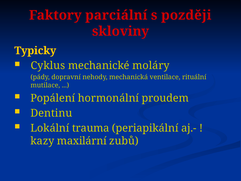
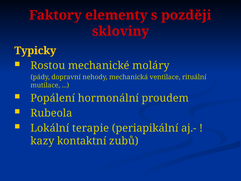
parciální: parciální -> elementy
Cyklus: Cyklus -> Rostou
Dentinu: Dentinu -> Rubeola
trauma: trauma -> terapie
maxilární: maxilární -> kontaktní
